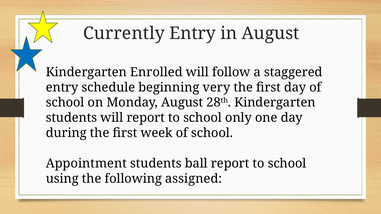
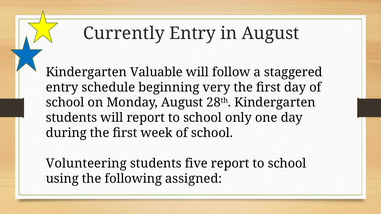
Enrolled: Enrolled -> Valuable
Appointment: Appointment -> Volunteering
ball: ball -> five
